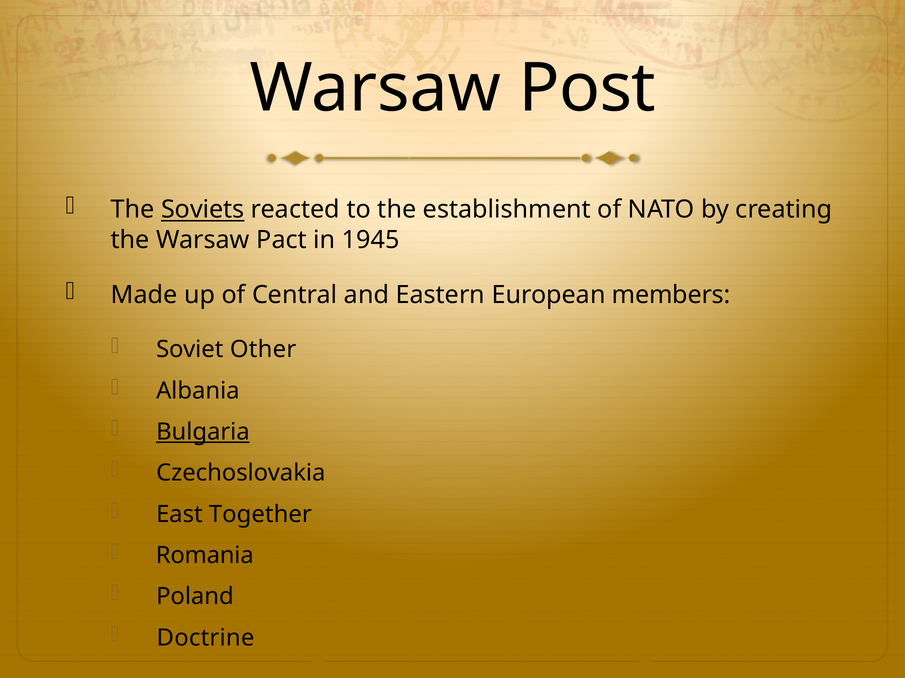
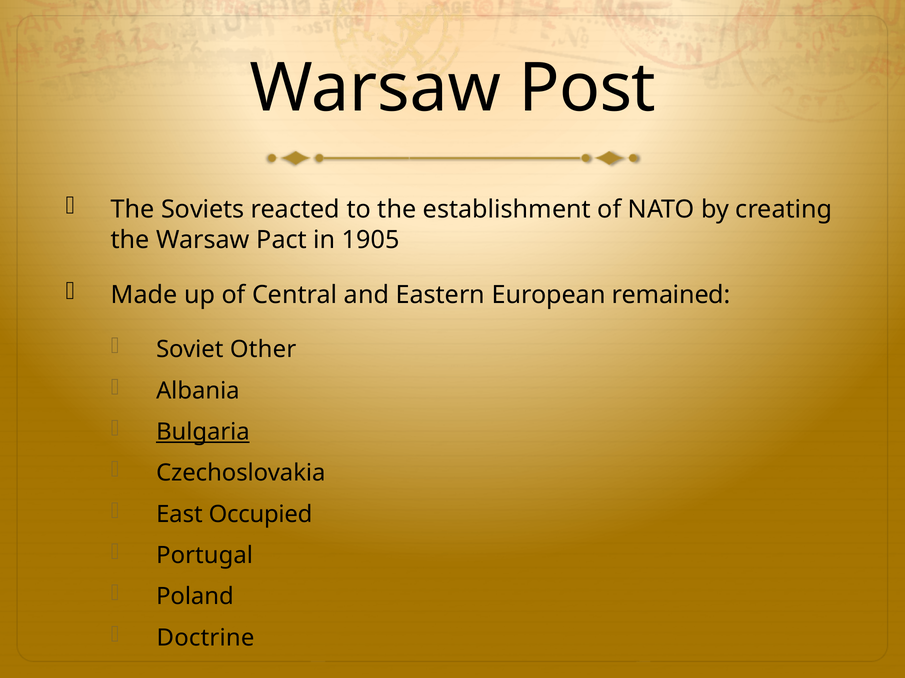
Soviets underline: present -> none
1945: 1945 -> 1905
members: members -> remained
Together: Together -> Occupied
Romania: Romania -> Portugal
